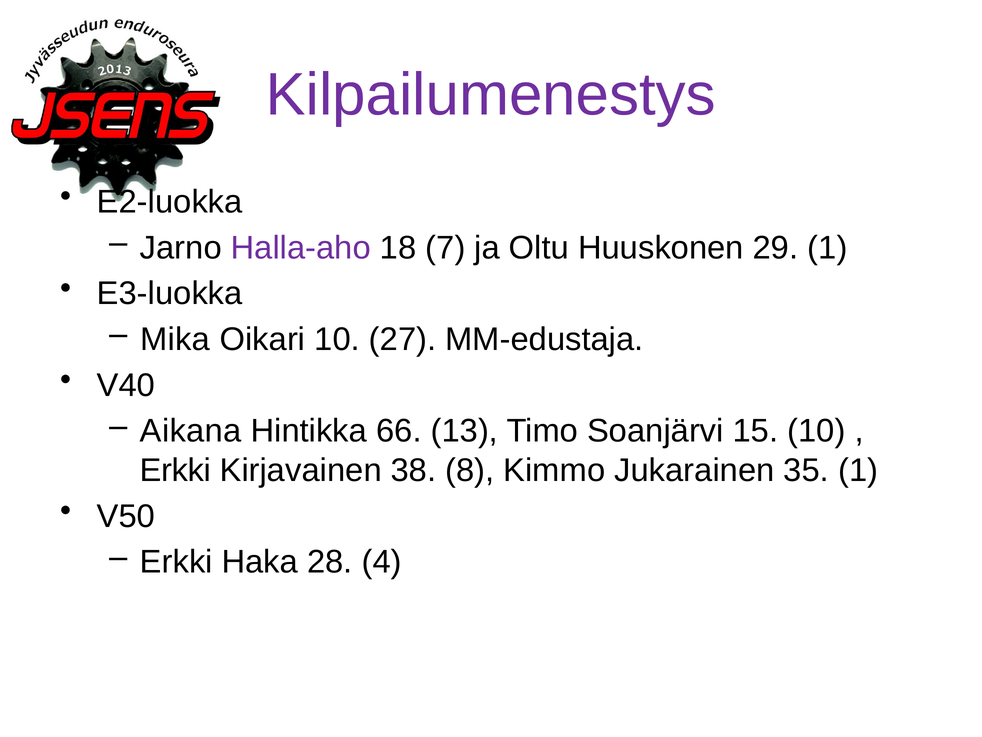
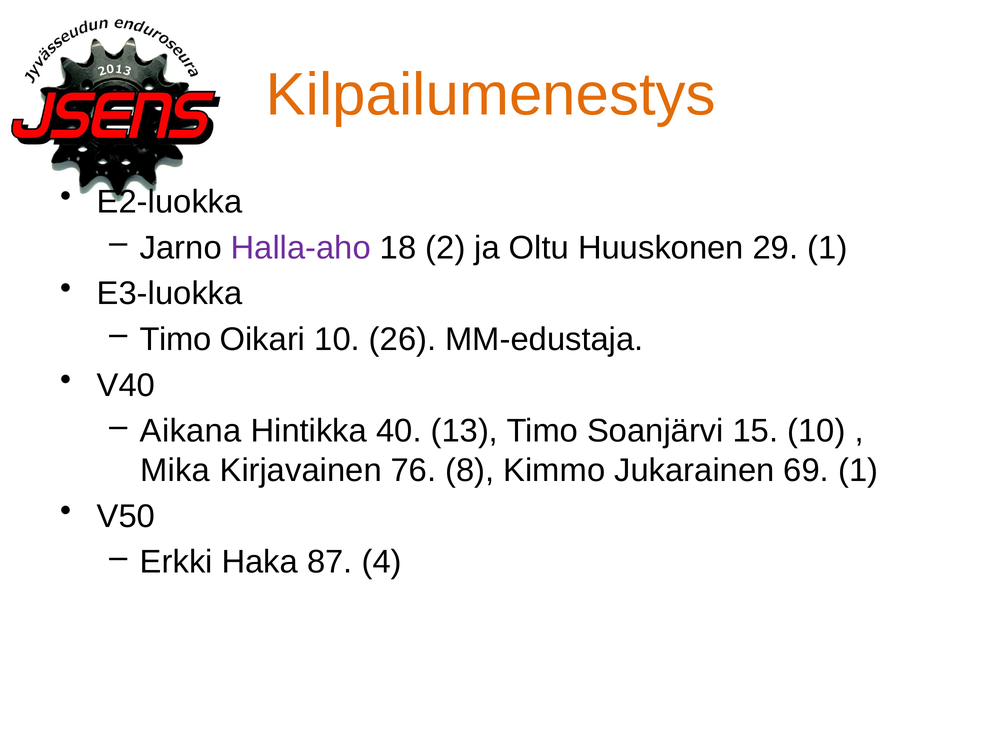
Kilpailumenestys colour: purple -> orange
7: 7 -> 2
Mika at (175, 339): Mika -> Timo
27: 27 -> 26
66: 66 -> 40
Erkki at (175, 470): Erkki -> Mika
38: 38 -> 76
35: 35 -> 69
28: 28 -> 87
